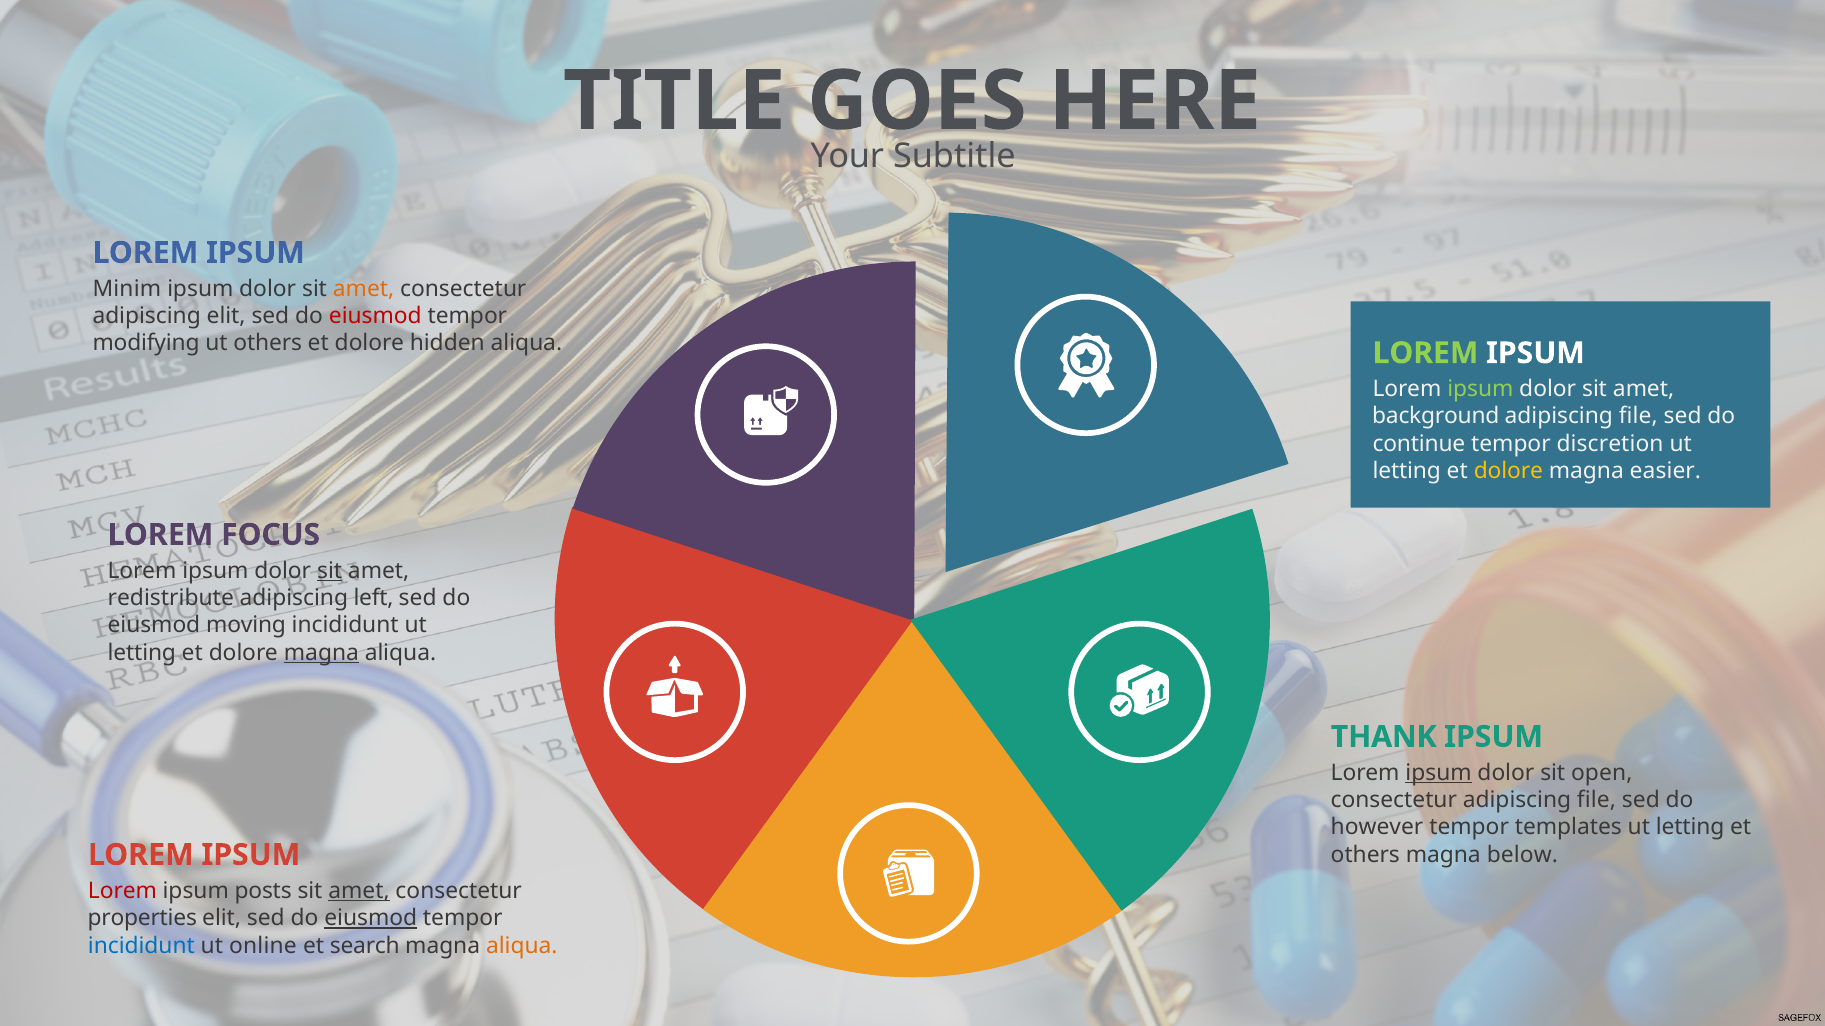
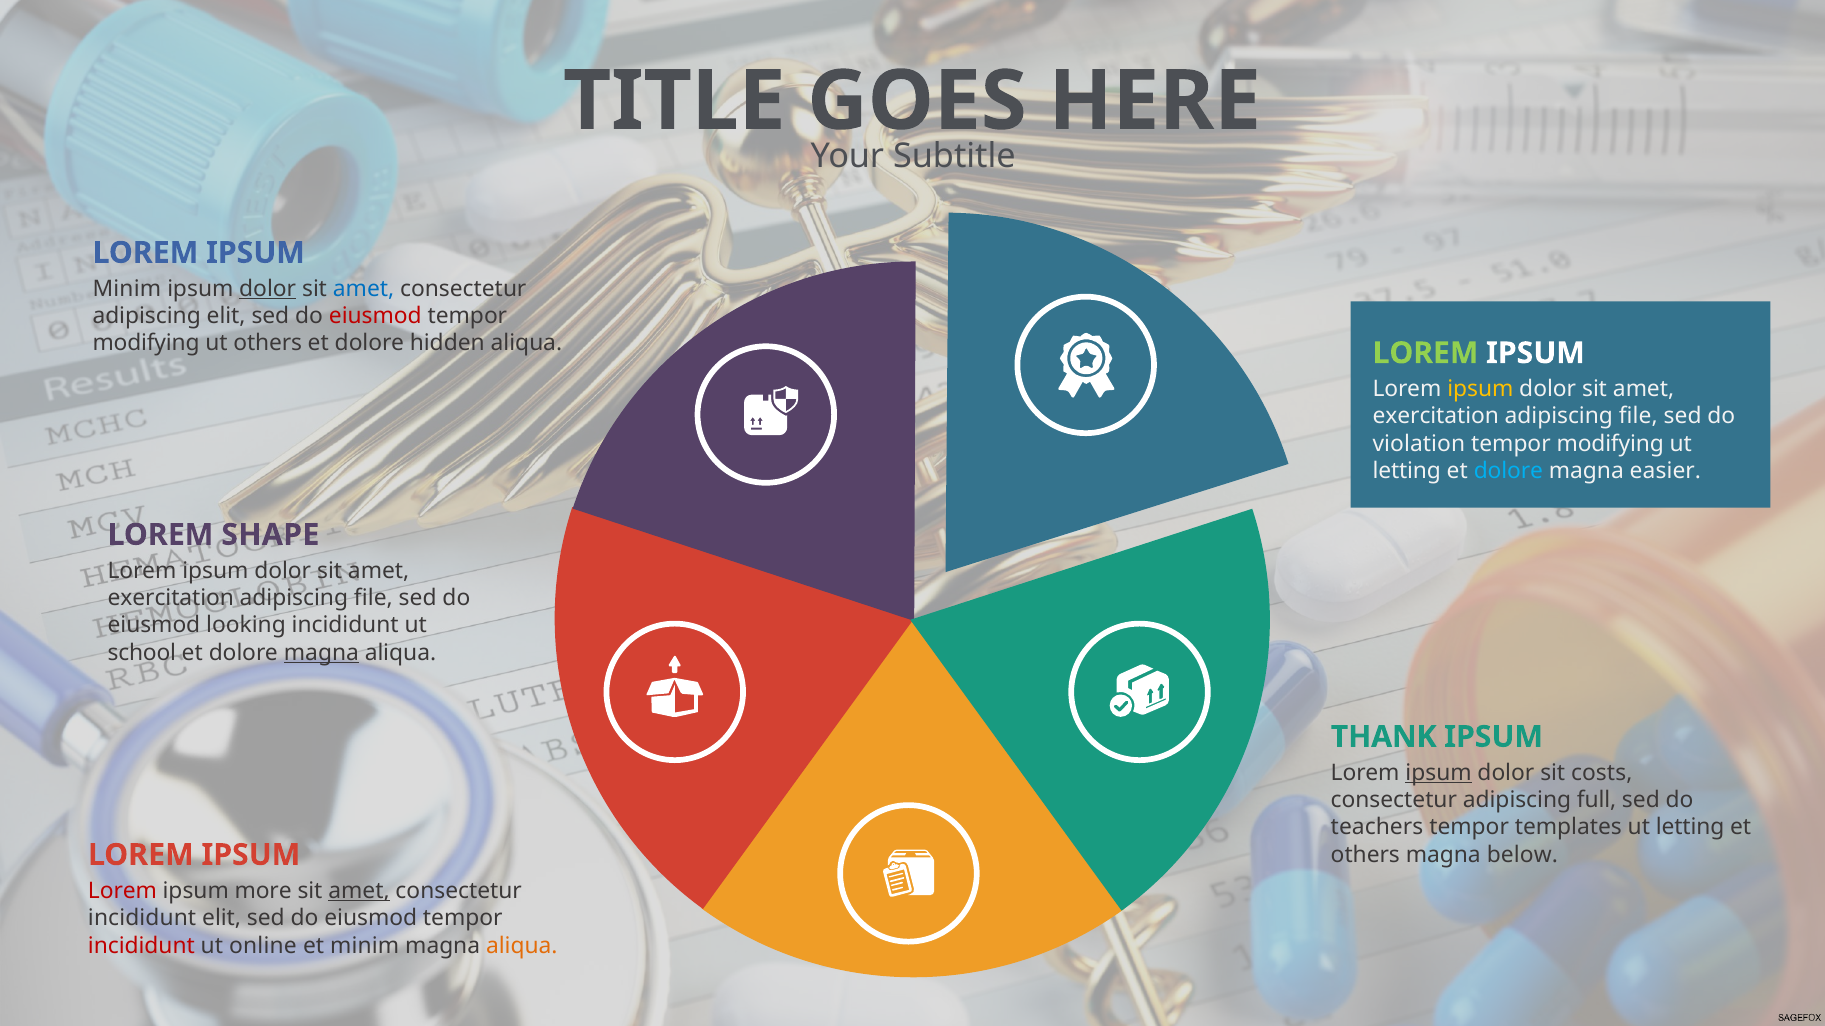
dolor at (268, 289) underline: none -> present
amet at (364, 289) colour: orange -> blue
ipsum at (1480, 389) colour: light green -> yellow
background at (1436, 417): background -> exercitation
continue: continue -> violation
discretion at (1610, 444): discretion -> modifying
dolore at (1508, 471) colour: yellow -> light blue
FOCUS: FOCUS -> SHAPE
sit at (330, 571) underline: present -> none
redistribute at (171, 598): redistribute -> exercitation
left at (374, 598): left -> file
moving: moving -> looking
letting at (142, 653): letting -> school
open: open -> costs
consectetur adipiscing file: file -> full
however: however -> teachers
posts: posts -> more
properties at (142, 919): properties -> incididunt
eiusmod at (371, 919) underline: present -> none
incididunt at (141, 946) colour: blue -> red
et search: search -> minim
